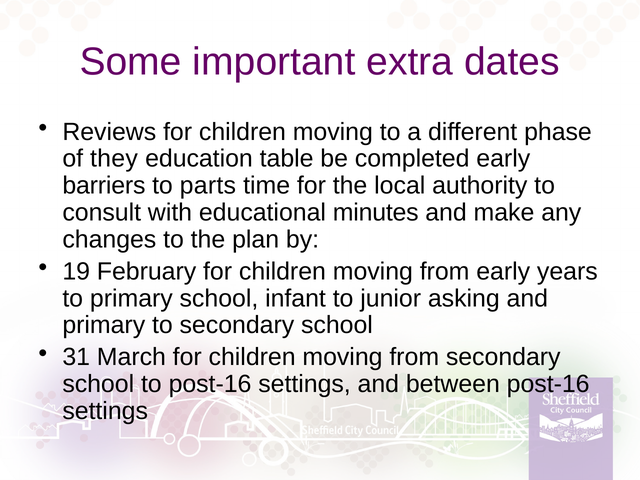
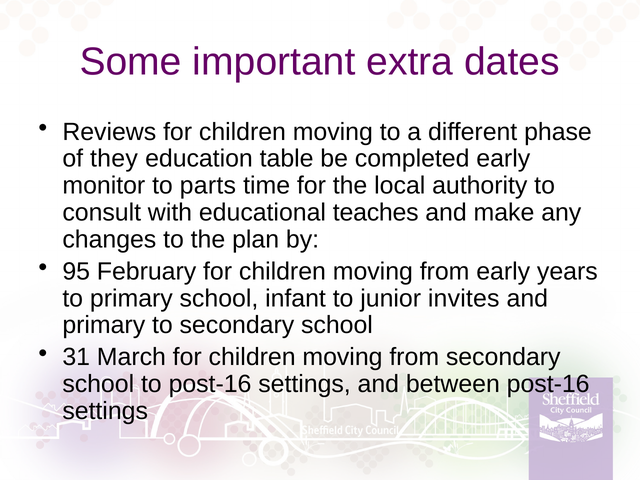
barriers: barriers -> monitor
minutes: minutes -> teaches
19: 19 -> 95
asking: asking -> invites
